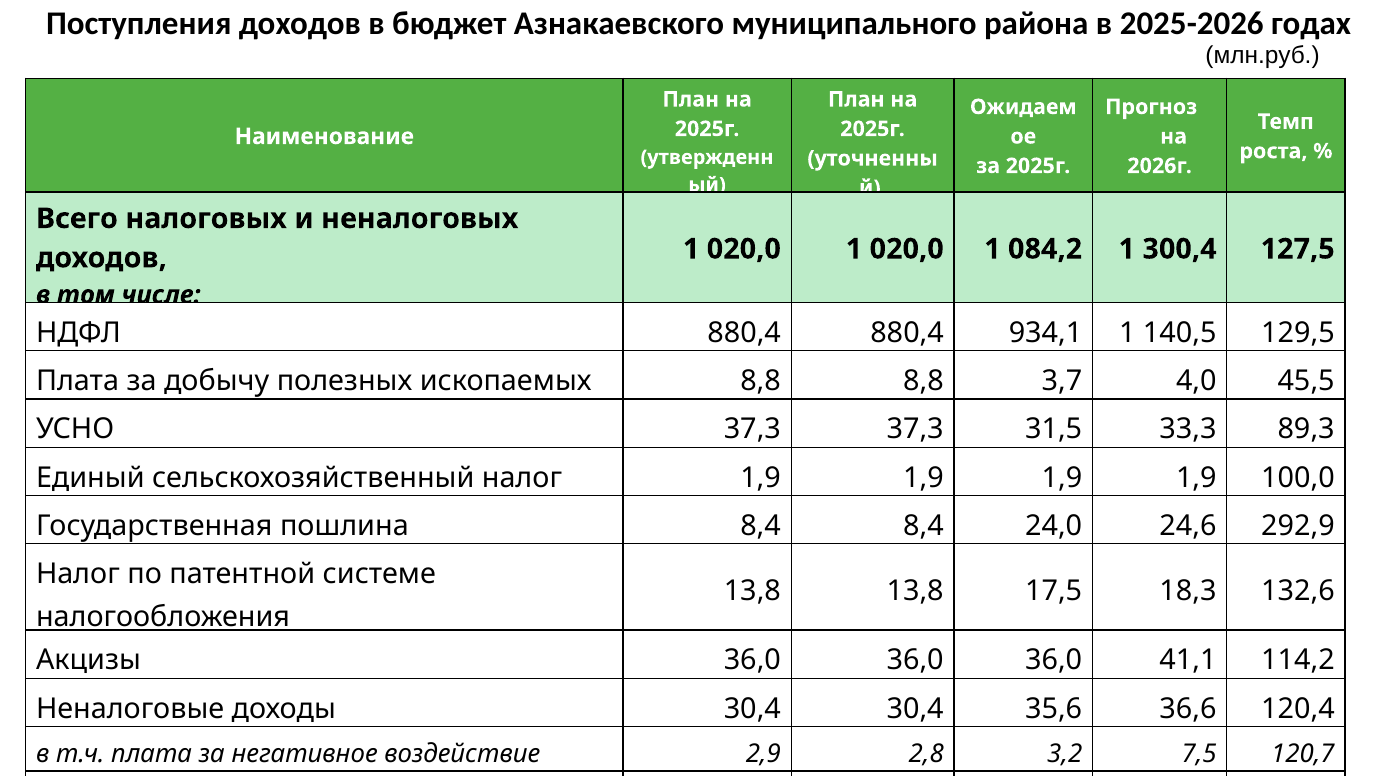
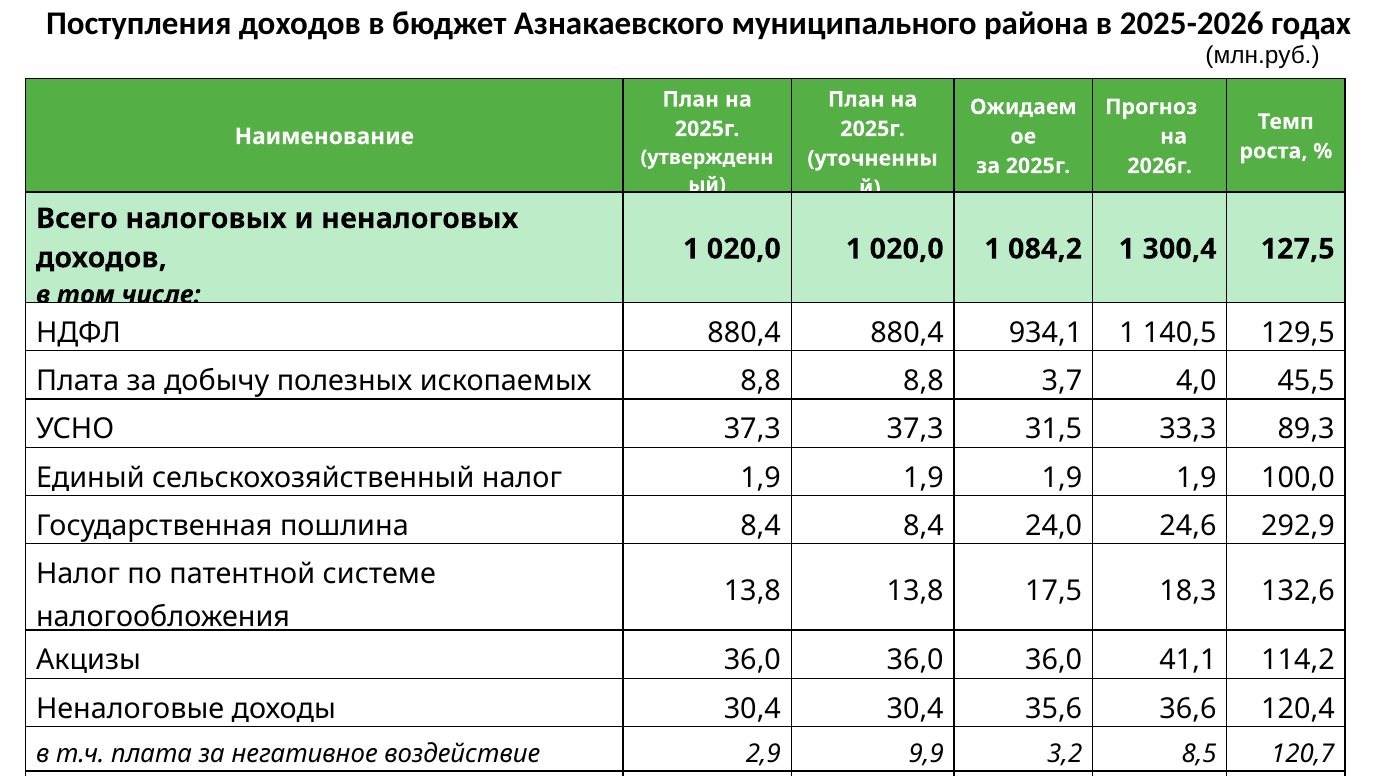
2,8: 2,8 -> 9,9
7,5: 7,5 -> 8,5
